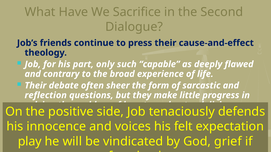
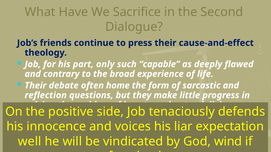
sheer: sheer -> home
felt: felt -> liar
play: play -> well
grief: grief -> wind
